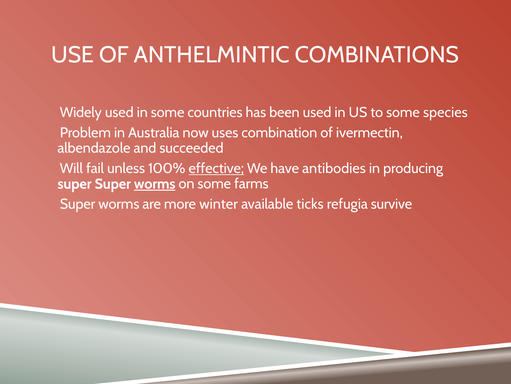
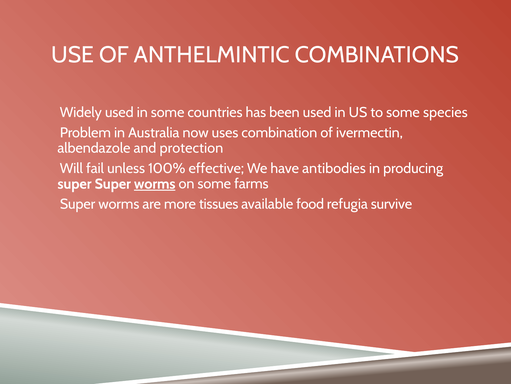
succeeded: succeeded -> protection
effective underline: present -> none
winter: winter -> tissues
ticks: ticks -> food
